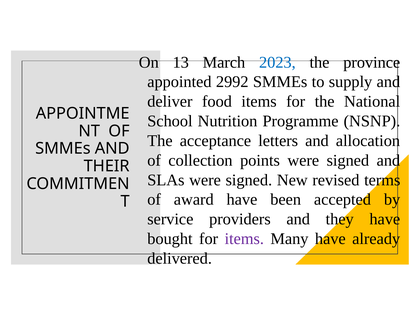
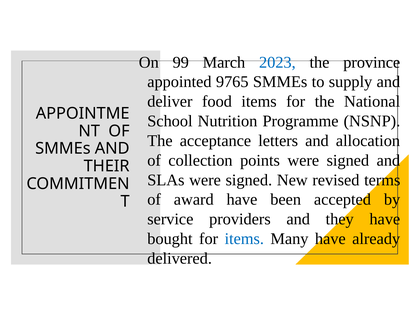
13: 13 -> 99
2992: 2992 -> 9765
items at (244, 239) colour: purple -> blue
